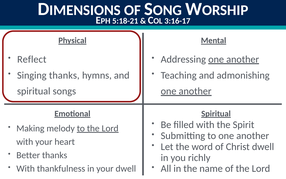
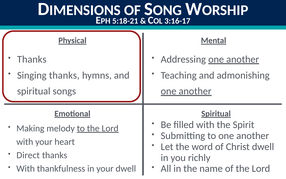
Reflect at (32, 59): Reflect -> Thanks
Better: Better -> Direct
